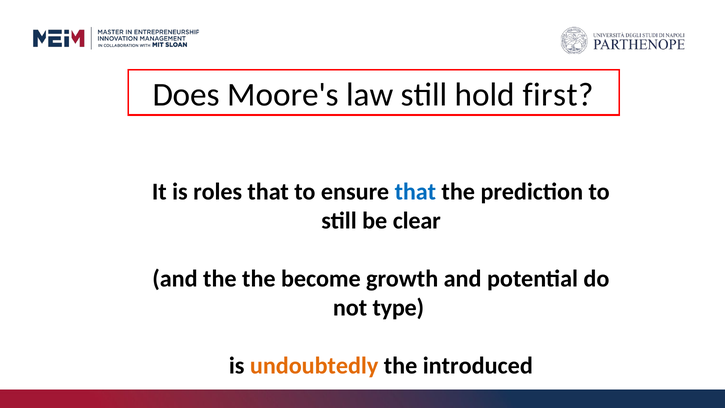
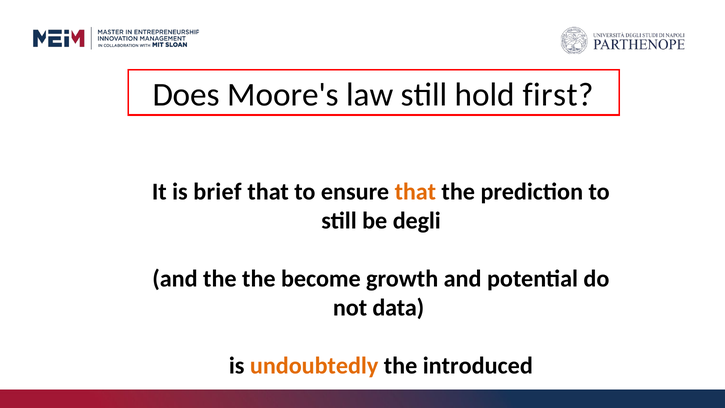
roles: roles -> brief
that at (415, 191) colour: blue -> orange
clear: clear -> degli
type: type -> data
